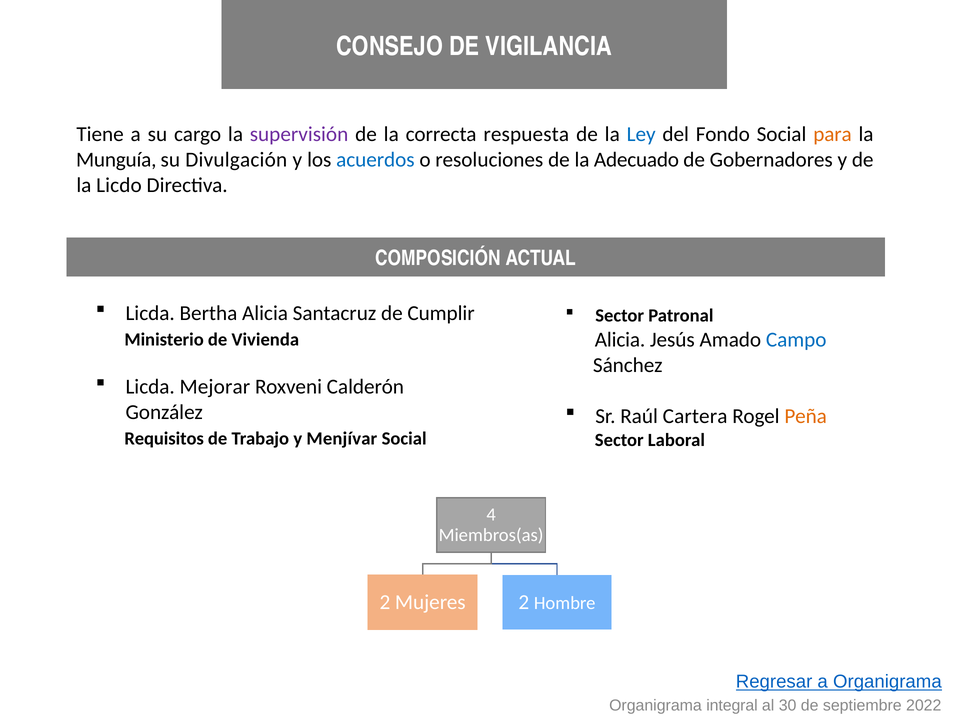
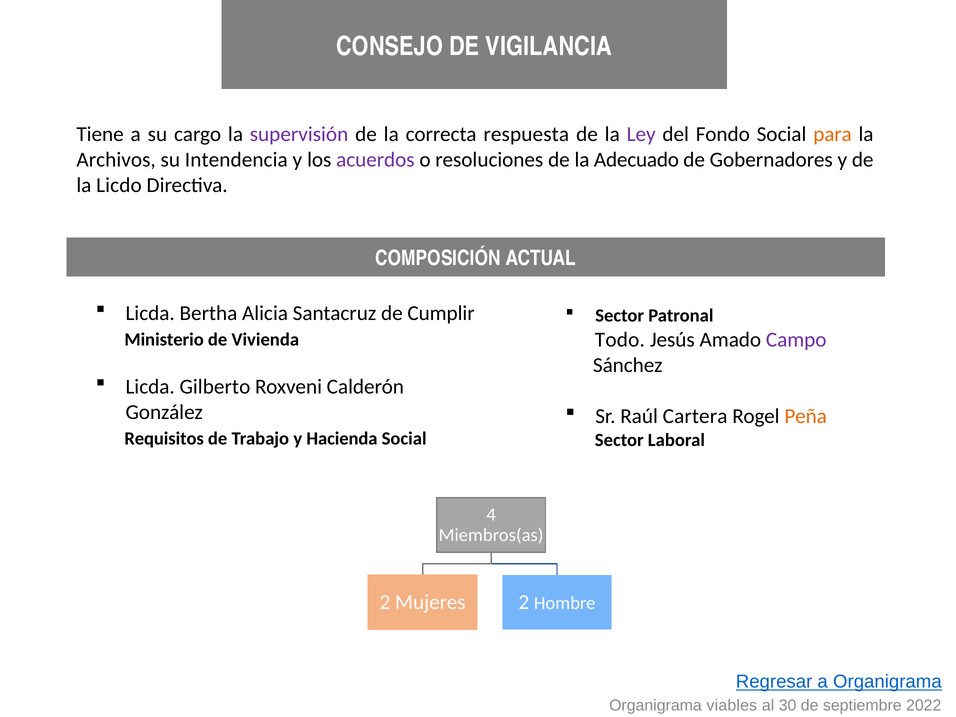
Ley colour: blue -> purple
Munguía: Munguía -> Archivos
Divulgación: Divulgación -> Intendencia
acuerdos colour: blue -> purple
Alicia at (620, 340): Alicia -> Todo
Campo colour: blue -> purple
Mejorar: Mejorar -> Gilberto
Menjívar: Menjívar -> Hacienda
integral: integral -> viables
